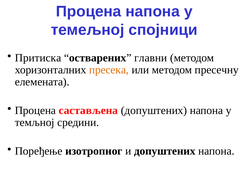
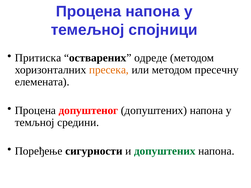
главни: главни -> одреде
састављена: састављена -> допуштеног
изотропног: изотропног -> сигурности
допуштених at (165, 151) colour: black -> green
